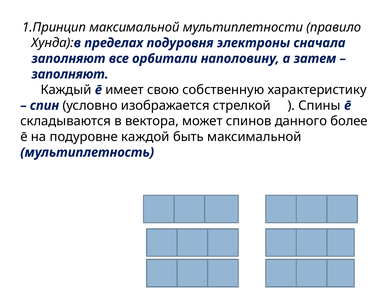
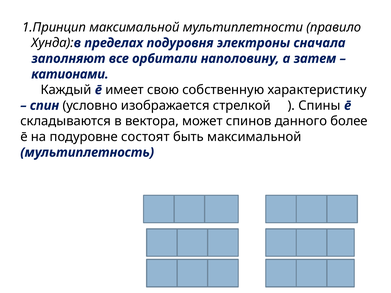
заполняют at (70, 74): заполняют -> катионами
каждой: каждой -> состоят
